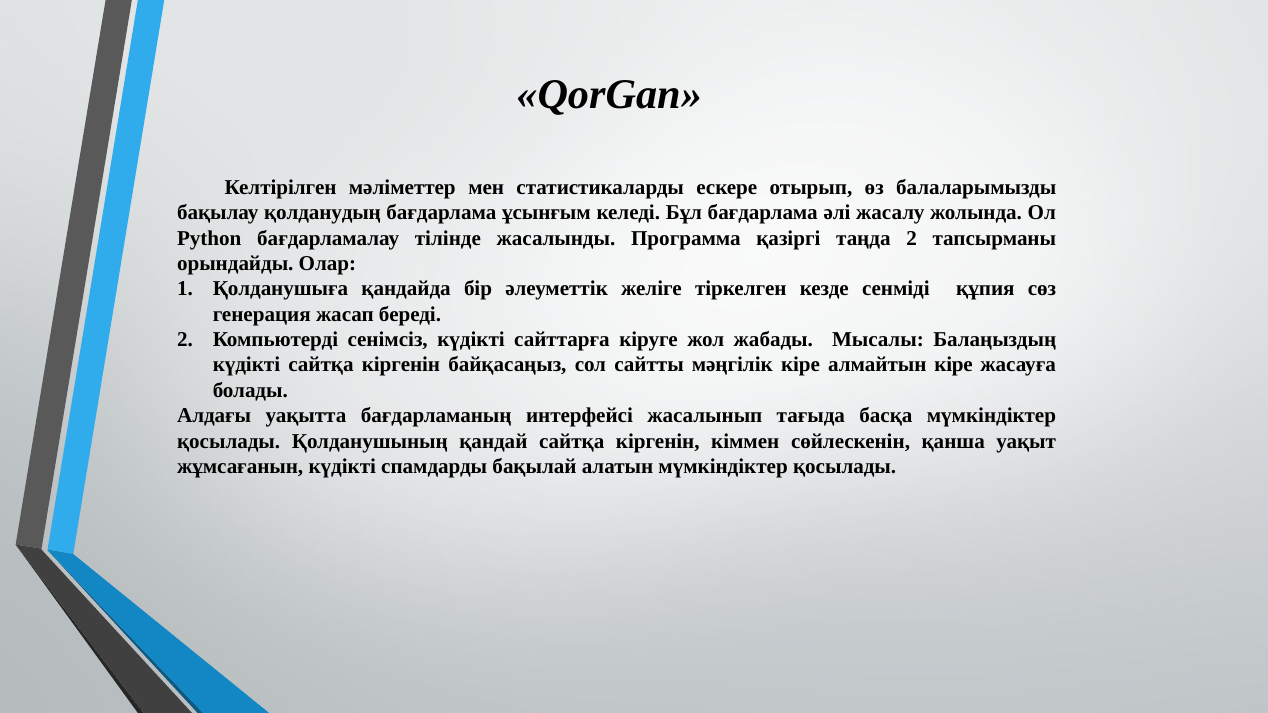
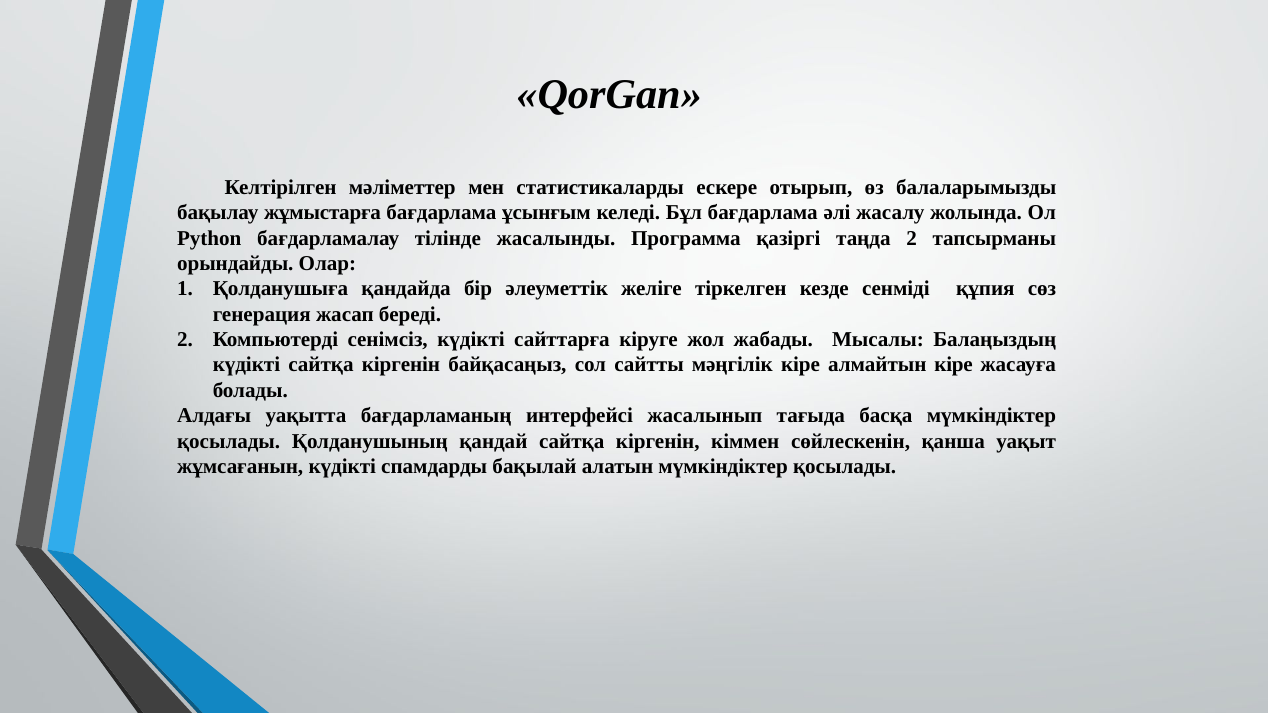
қолданудың: қолданудың -> жұмыстарға
